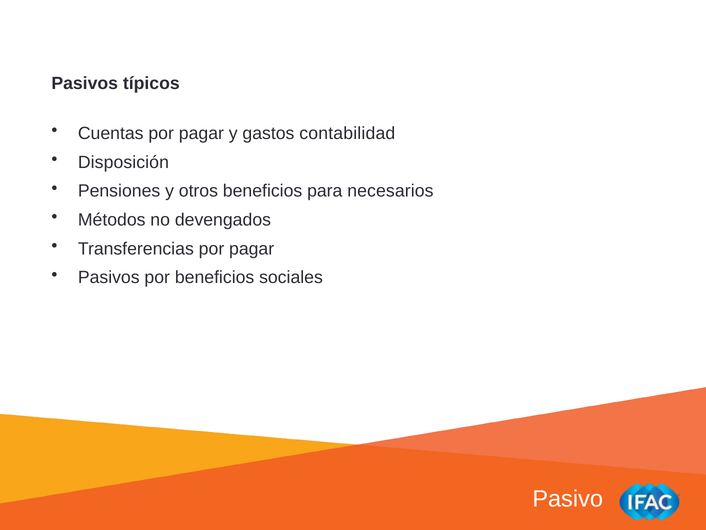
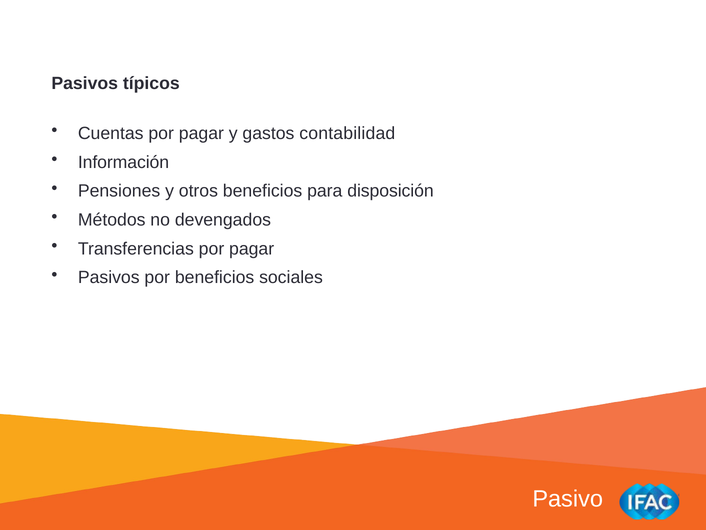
Disposición: Disposición -> Información
necesarios: necesarios -> disposición
